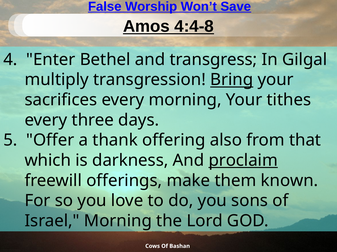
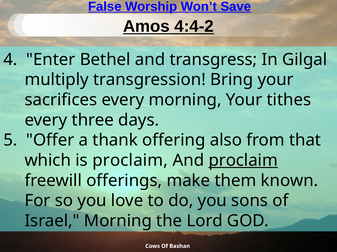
4:4-8: 4:4-8 -> 4:4-2
Bring underline: present -> none
is darkness: darkness -> proclaim
